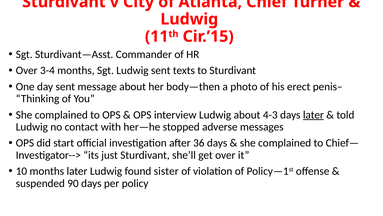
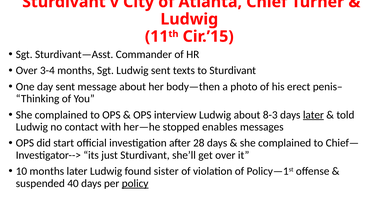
4-3: 4-3 -> 8-3
adverse: adverse -> enables
36: 36 -> 28
90: 90 -> 40
policy underline: none -> present
